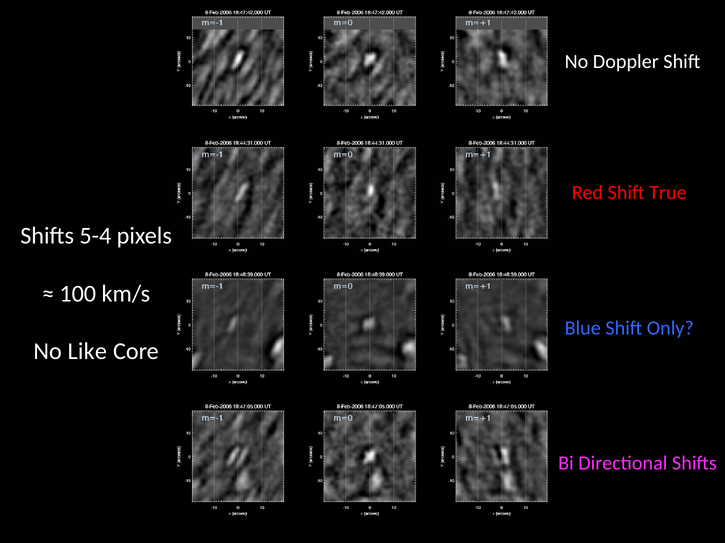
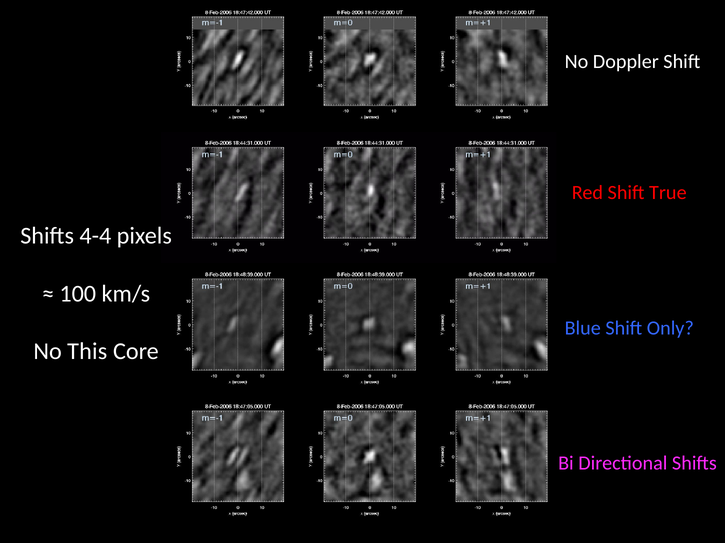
5-4: 5-4 -> 4-4
Like: Like -> This
